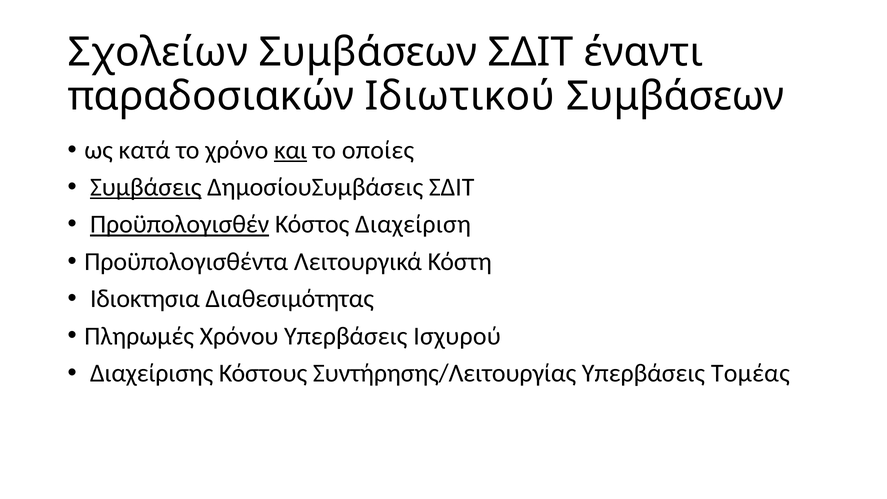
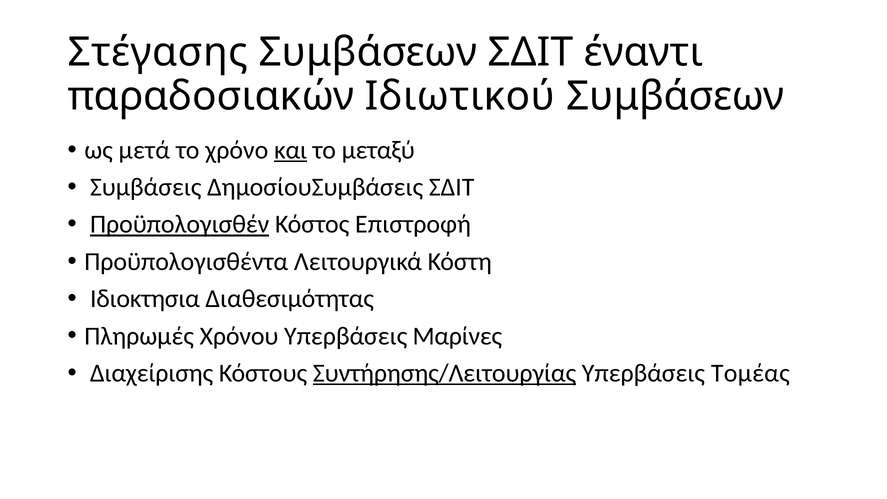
Σχολείων: Σχολείων -> Στέγασης
κατά: κατά -> μετά
οποίες: οποίες -> μεταξύ
Συμβάσεις underline: present -> none
Διαχείριση: Διαχείριση -> Επιστροφή
Ισχυρού: Ισχυρού -> Μαρίνες
Συντήρησης/Λειτουργίας underline: none -> present
